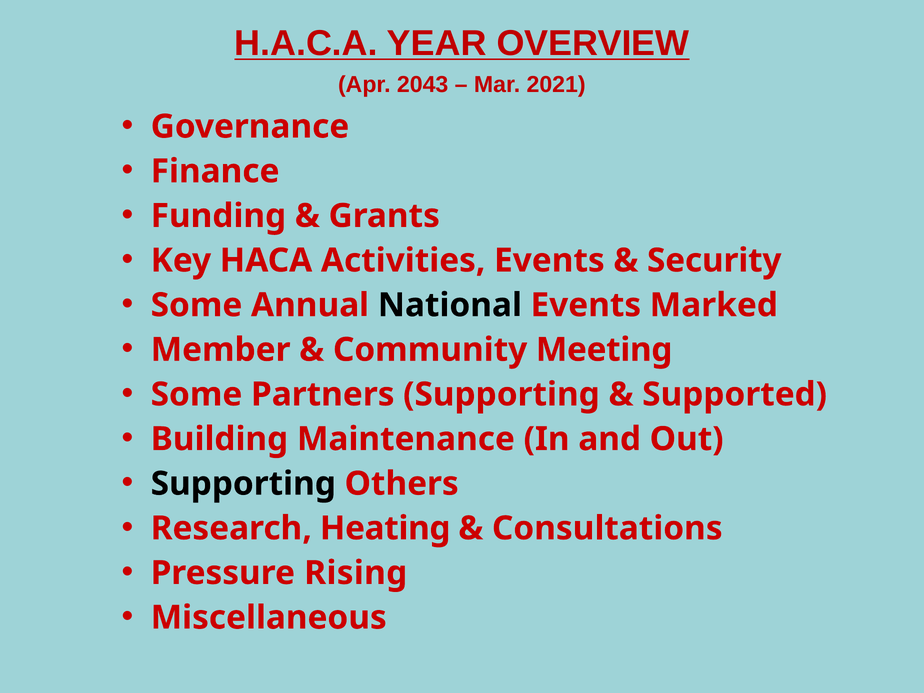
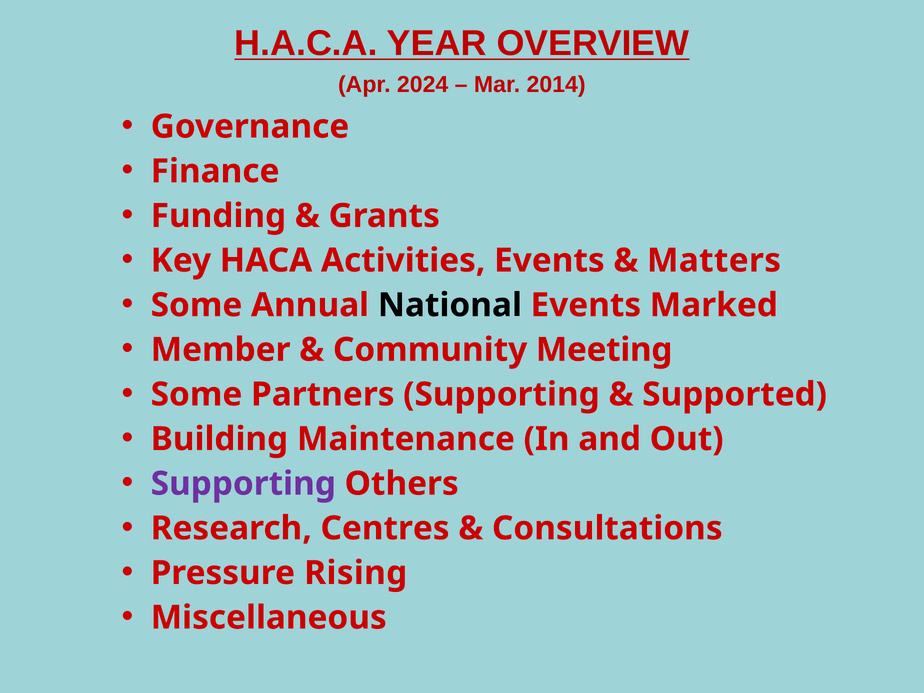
2043: 2043 -> 2024
2021: 2021 -> 2014
Security: Security -> Matters
Supporting at (243, 484) colour: black -> purple
Heating: Heating -> Centres
